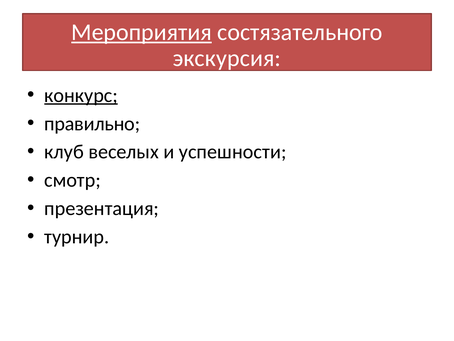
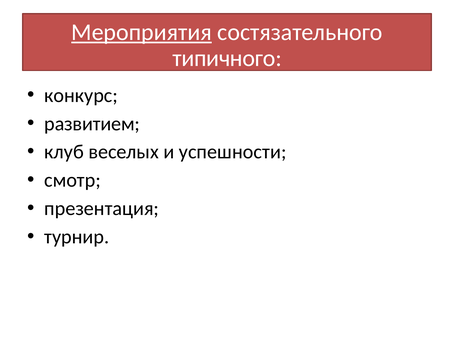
экскурсия: экскурсия -> типичного
конкурс underline: present -> none
правильно: правильно -> развитием
